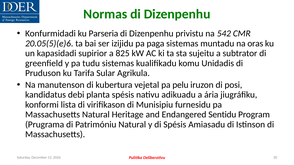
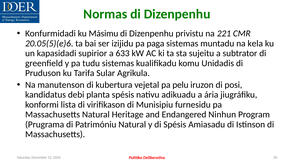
Parseria: Parseria -> Másimu
542: 542 -> 221
oras: oras -> kela
825: 825 -> 633
Sentidu: Sentidu -> Ninhun
